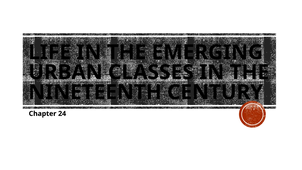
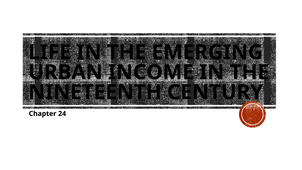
CLASSES: CLASSES -> INCOME
